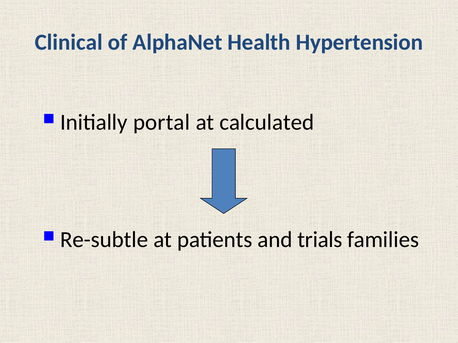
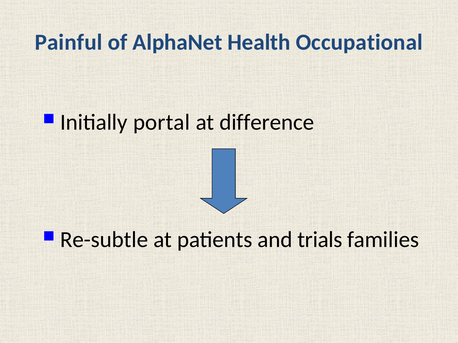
Clinical: Clinical -> Painful
Hypertension: Hypertension -> Occupational
calculated: calculated -> difference
